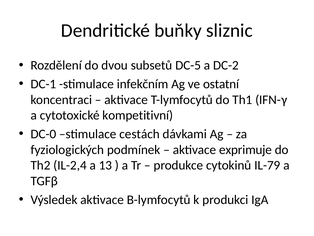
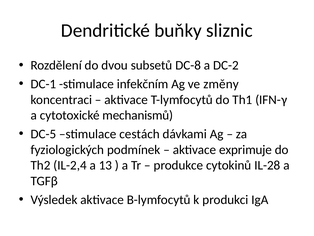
DC-5: DC-5 -> DC-8
ostatní: ostatní -> změny
kompetitivní: kompetitivní -> mechanismů
DC-0: DC-0 -> DC-5
IL-79: IL-79 -> IL-28
